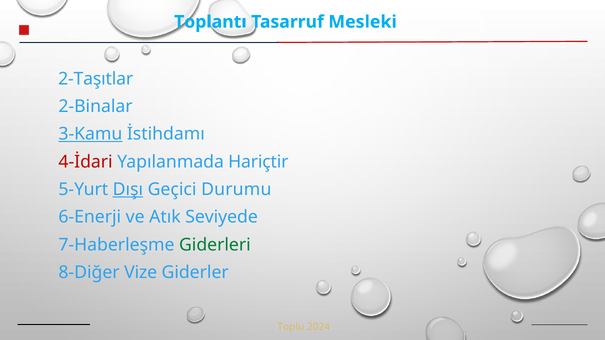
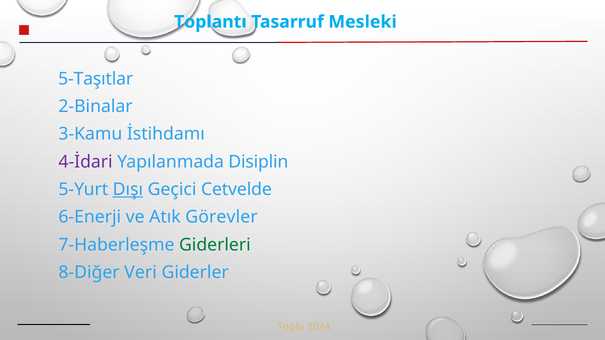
2-Taşıtlar: 2-Taşıtlar -> 5-Taşıtlar
3-Kamu underline: present -> none
4-İdari colour: red -> purple
Hariçtir: Hariçtir -> Disiplin
Durumu: Durumu -> Cetvelde
Seviyede: Seviyede -> Görevler
Vize: Vize -> Veri
